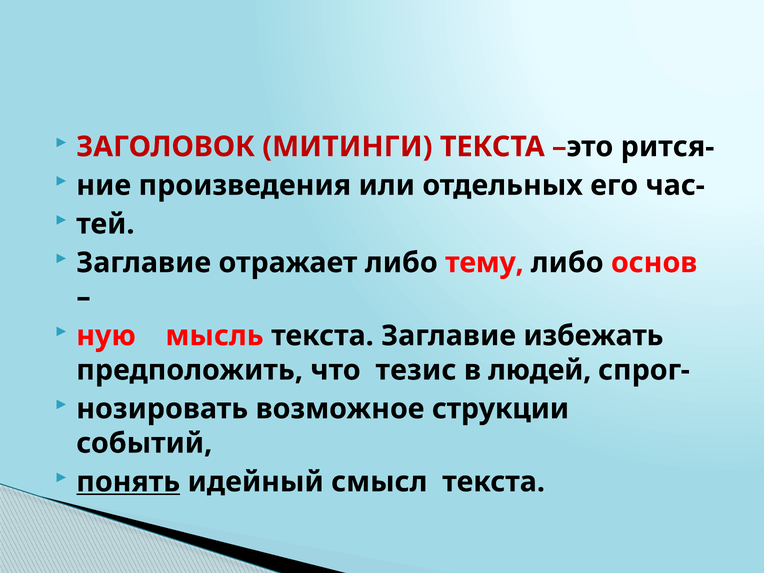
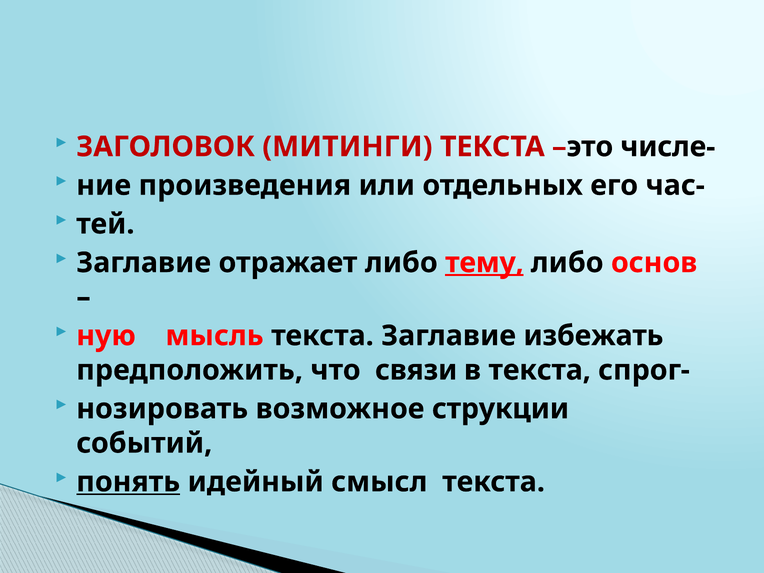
рится-: рится- -> числе-
тему underline: none -> present
тезис: тезис -> связи
в людей: людей -> текста
